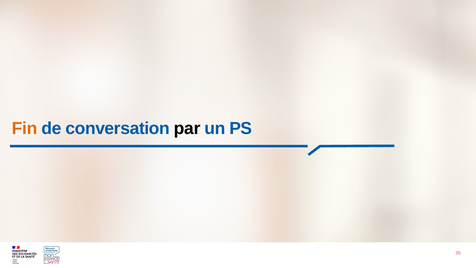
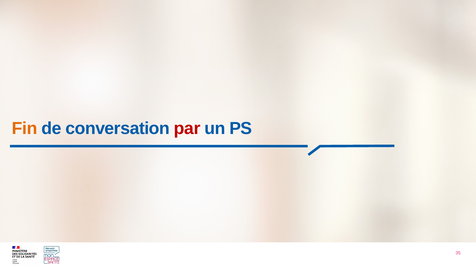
par colour: black -> red
